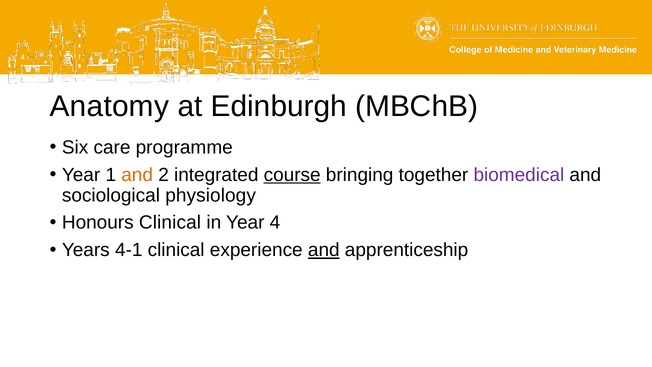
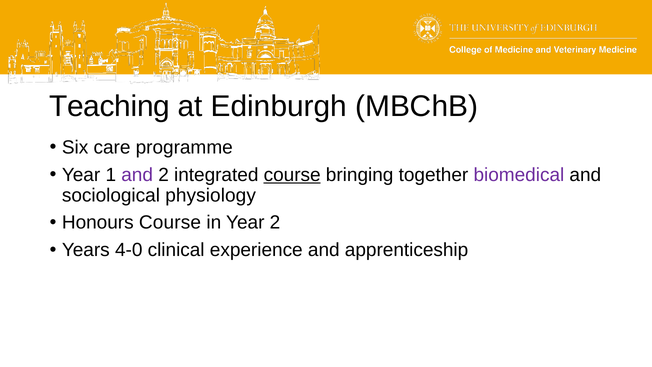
Anatomy: Anatomy -> Teaching
and at (137, 175) colour: orange -> purple
Honours Clinical: Clinical -> Course
Year 4: 4 -> 2
4-1: 4-1 -> 4-0
and at (324, 250) underline: present -> none
